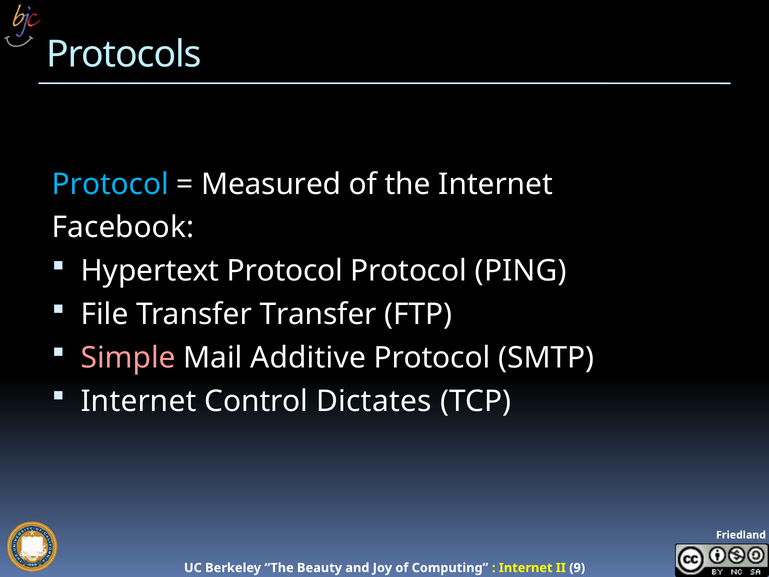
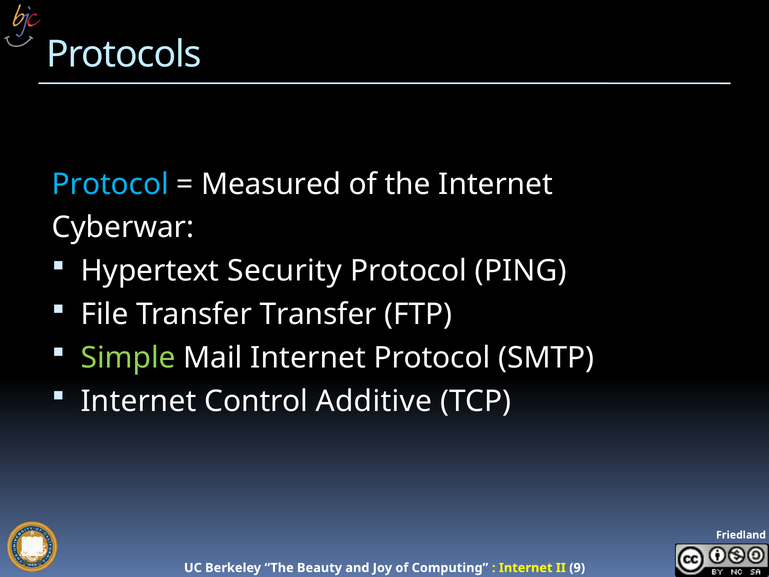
Facebook: Facebook -> Cyberwar
Hypertext Protocol: Protocol -> Security
Simple colour: pink -> light green
Mail Additive: Additive -> Internet
Dictates: Dictates -> Additive
